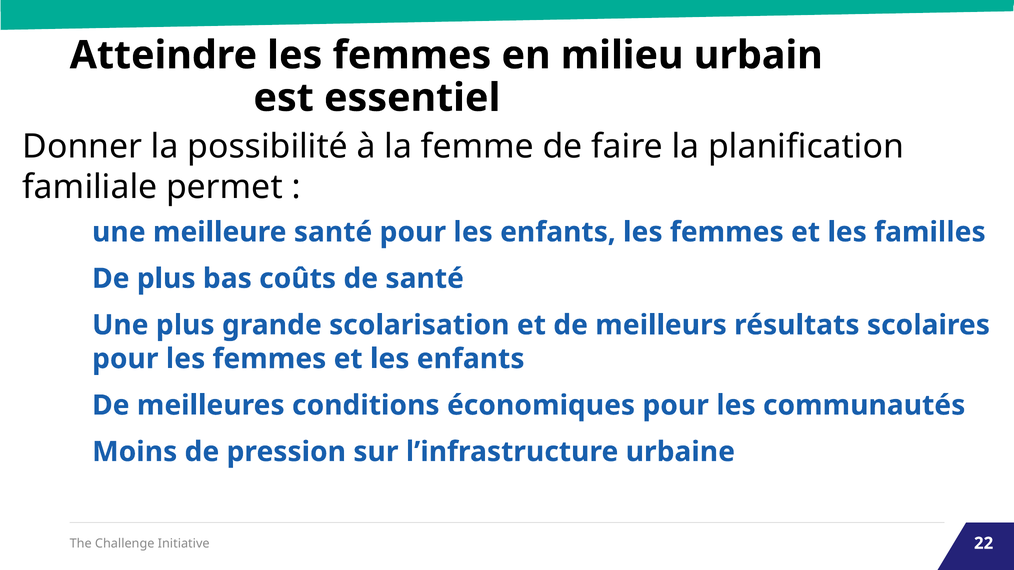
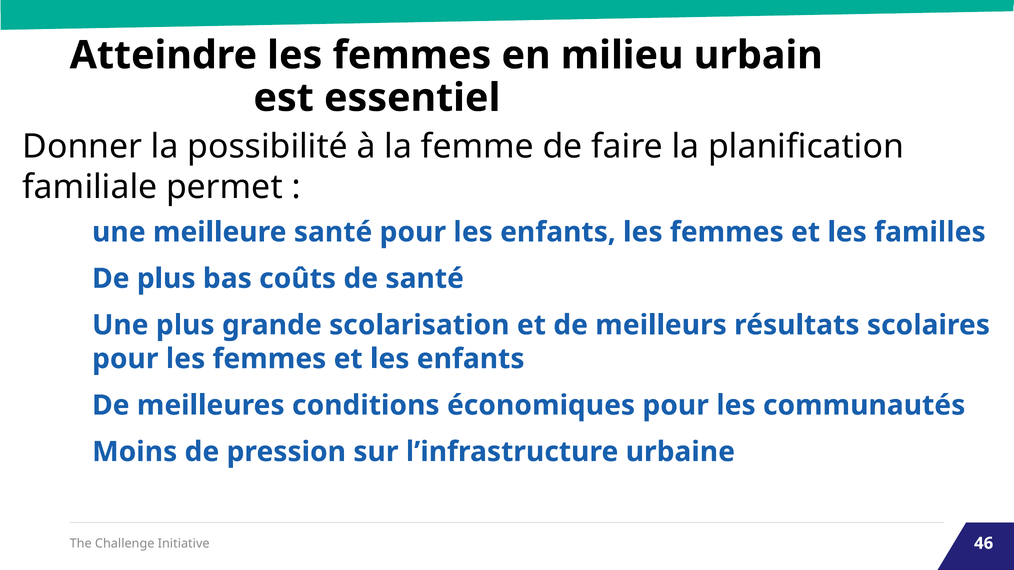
22: 22 -> 46
